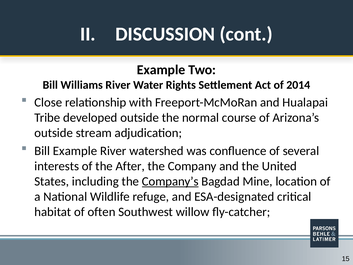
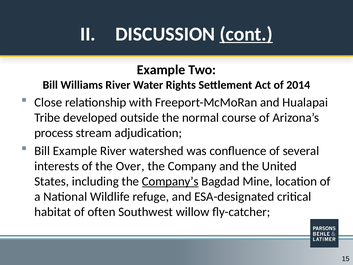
cont underline: none -> present
outside at (54, 133): outside -> process
After: After -> Over
